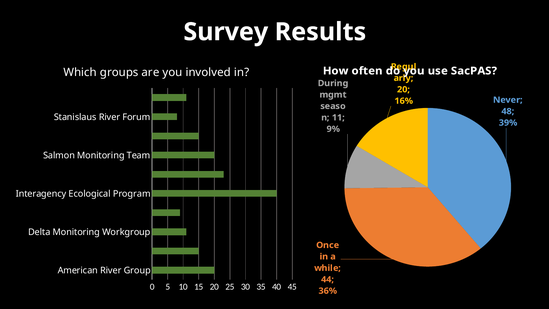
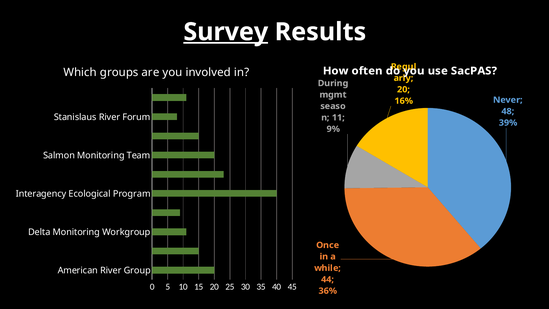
Survey underline: none -> present
